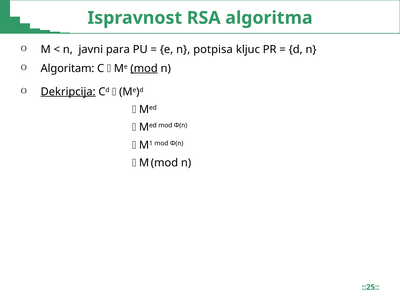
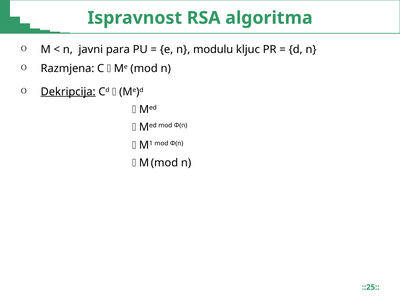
potpisa: potpisa -> modulu
Algoritam: Algoritam -> Razmjena
mod at (144, 68) underline: present -> none
